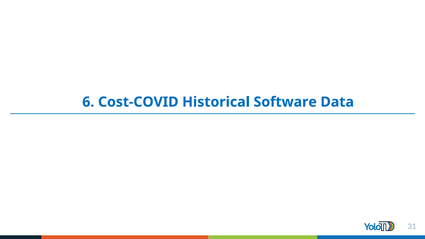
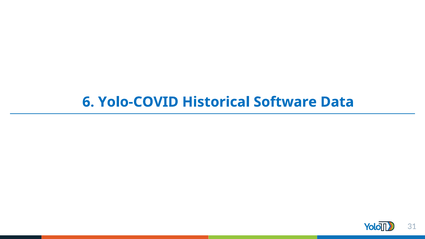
Cost-COVID: Cost-COVID -> Yolo-COVID
